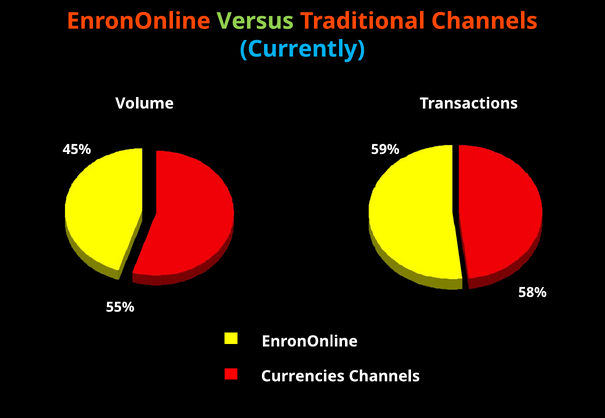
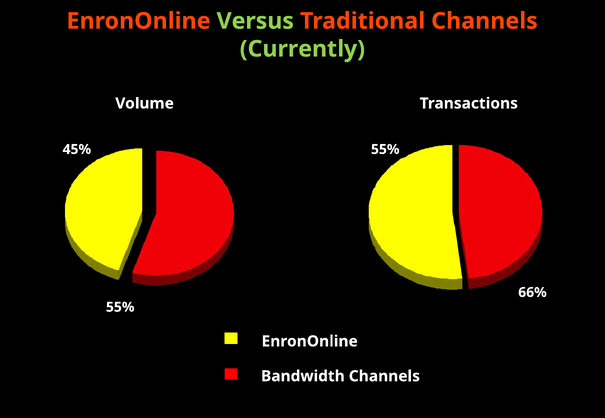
Currently colour: light blue -> light green
45% 59%: 59% -> 55%
58%: 58% -> 66%
Currencies: Currencies -> Bandwidth
